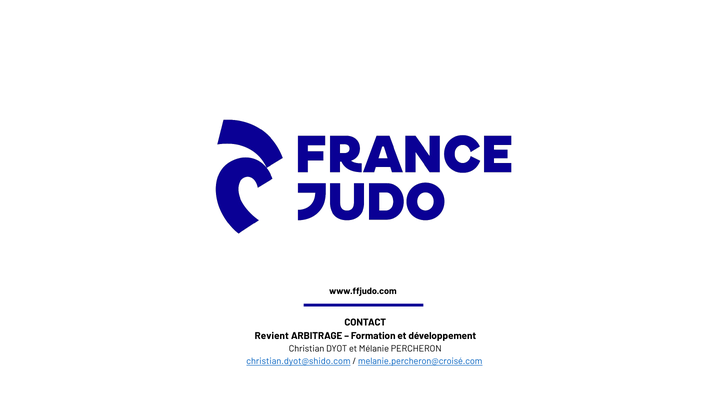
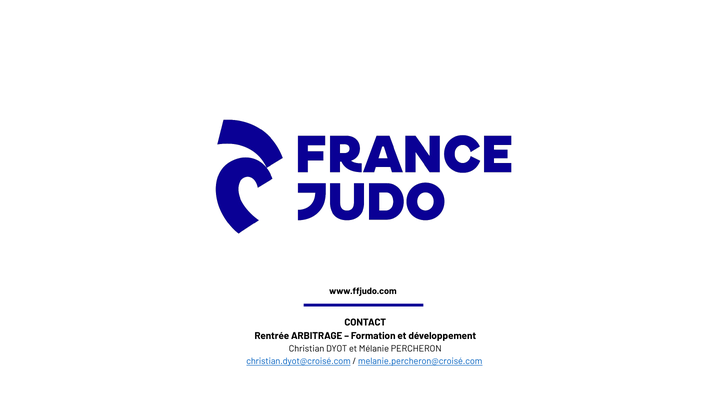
Revient: Revient -> Rentrée
christian.dyot@shido.com: christian.dyot@shido.com -> christian.dyot@croisé.com
